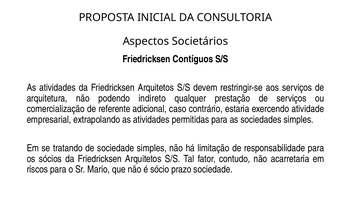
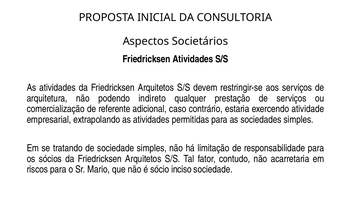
Friedricksen Contíguos: Contíguos -> Atividades
prazo: prazo -> inciso
